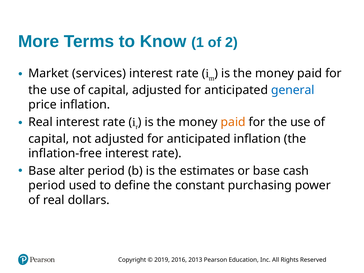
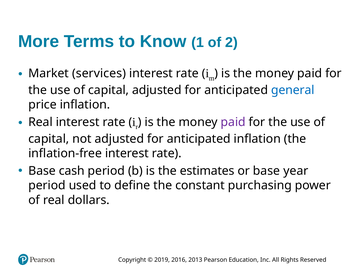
paid at (233, 122) colour: orange -> purple
alter: alter -> cash
cash: cash -> year
